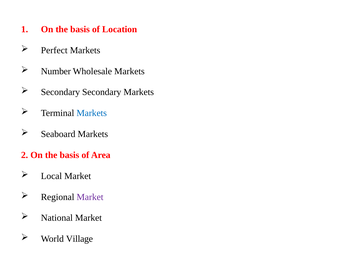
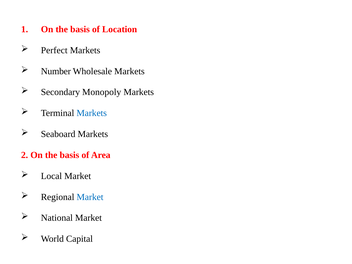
Secondary Secondary: Secondary -> Monopoly
Market at (90, 197) colour: purple -> blue
Village: Village -> Capital
